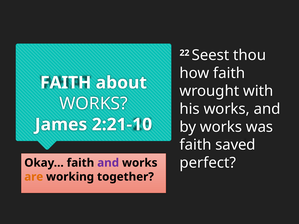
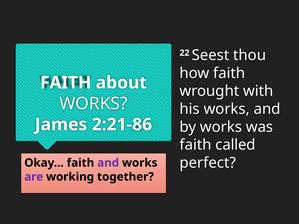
2:21-10: 2:21-10 -> 2:21-86
saved: saved -> called
are colour: orange -> purple
